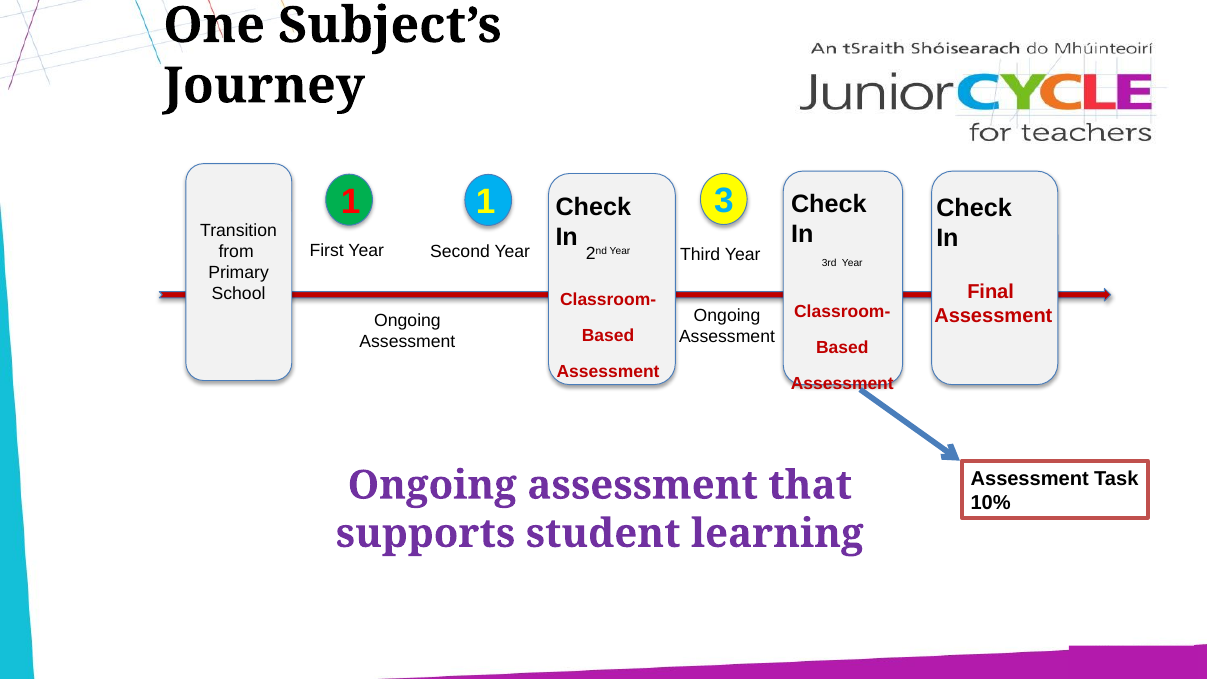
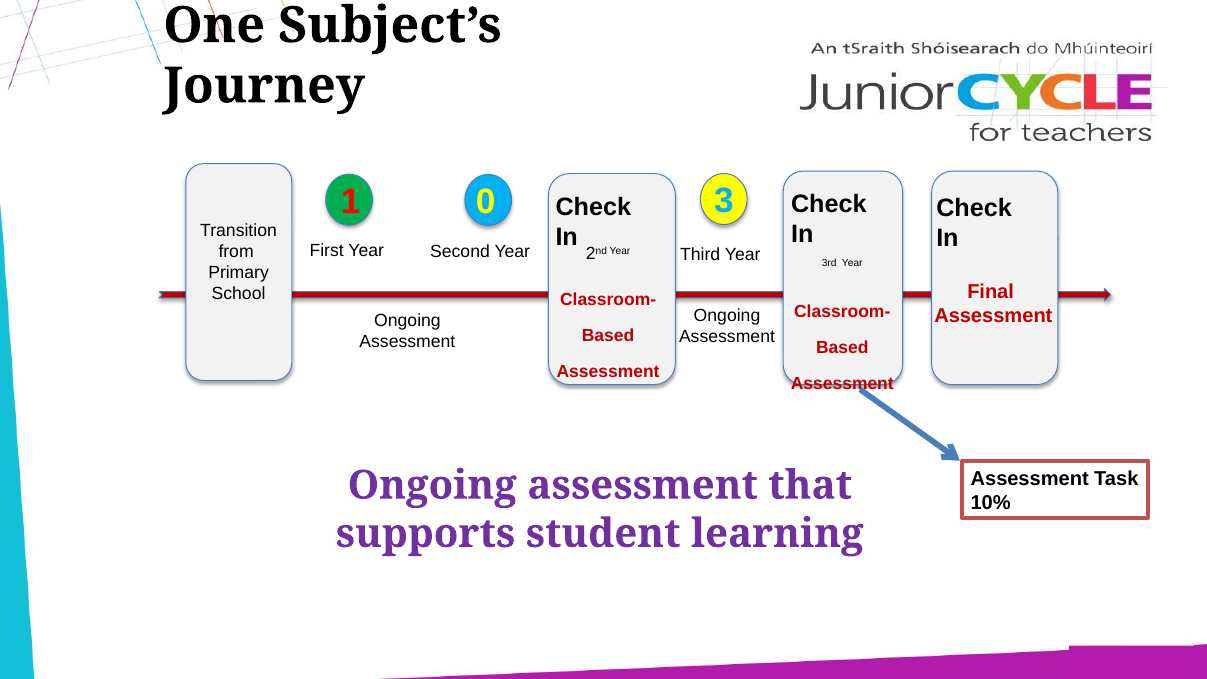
1 1: 1 -> 0
